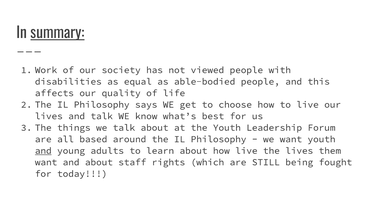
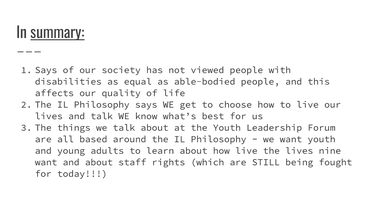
Work at (46, 70): Work -> Says
and at (43, 150) underline: present -> none
them: them -> nine
